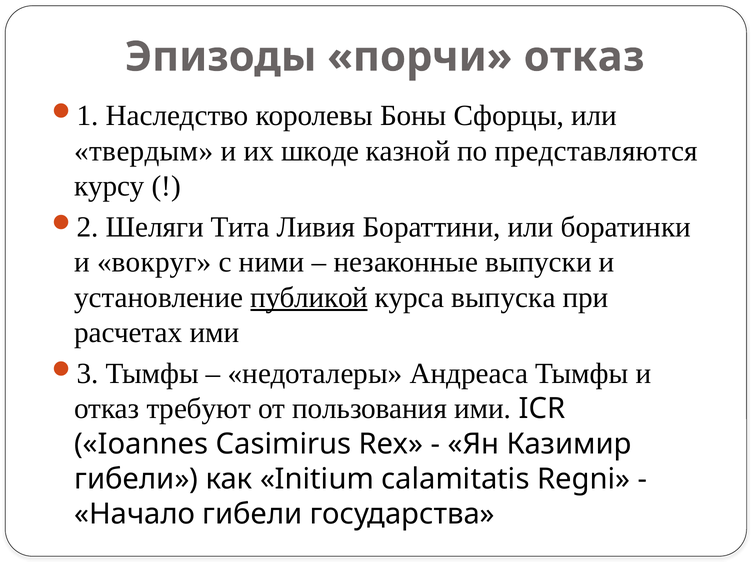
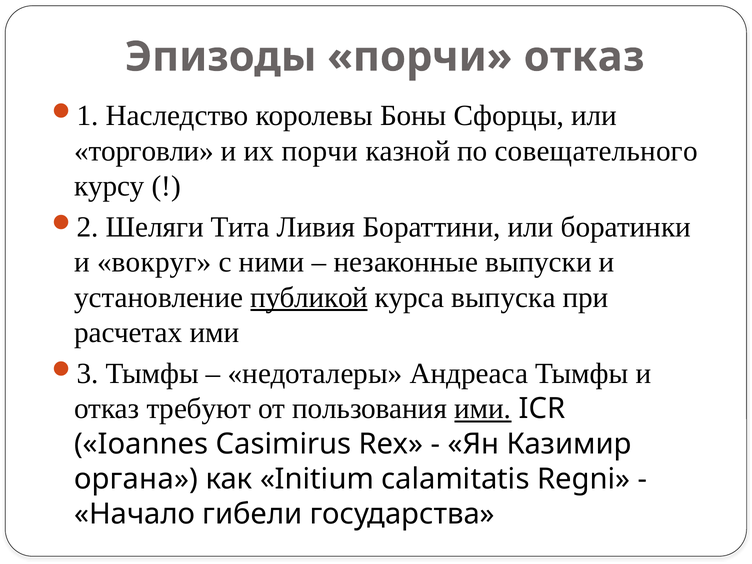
твердым: твердым -> торговли
их шкоде: шкоде -> порчи
представляются: представляются -> совещательного
ими at (483, 409) underline: none -> present
гибели at (136, 479): гибели -> органа
